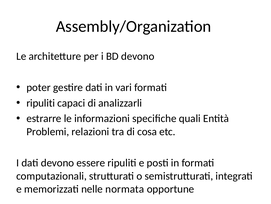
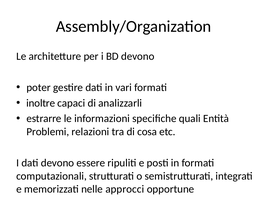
ripuliti at (41, 103): ripuliti -> inoltre
normata: normata -> approcci
